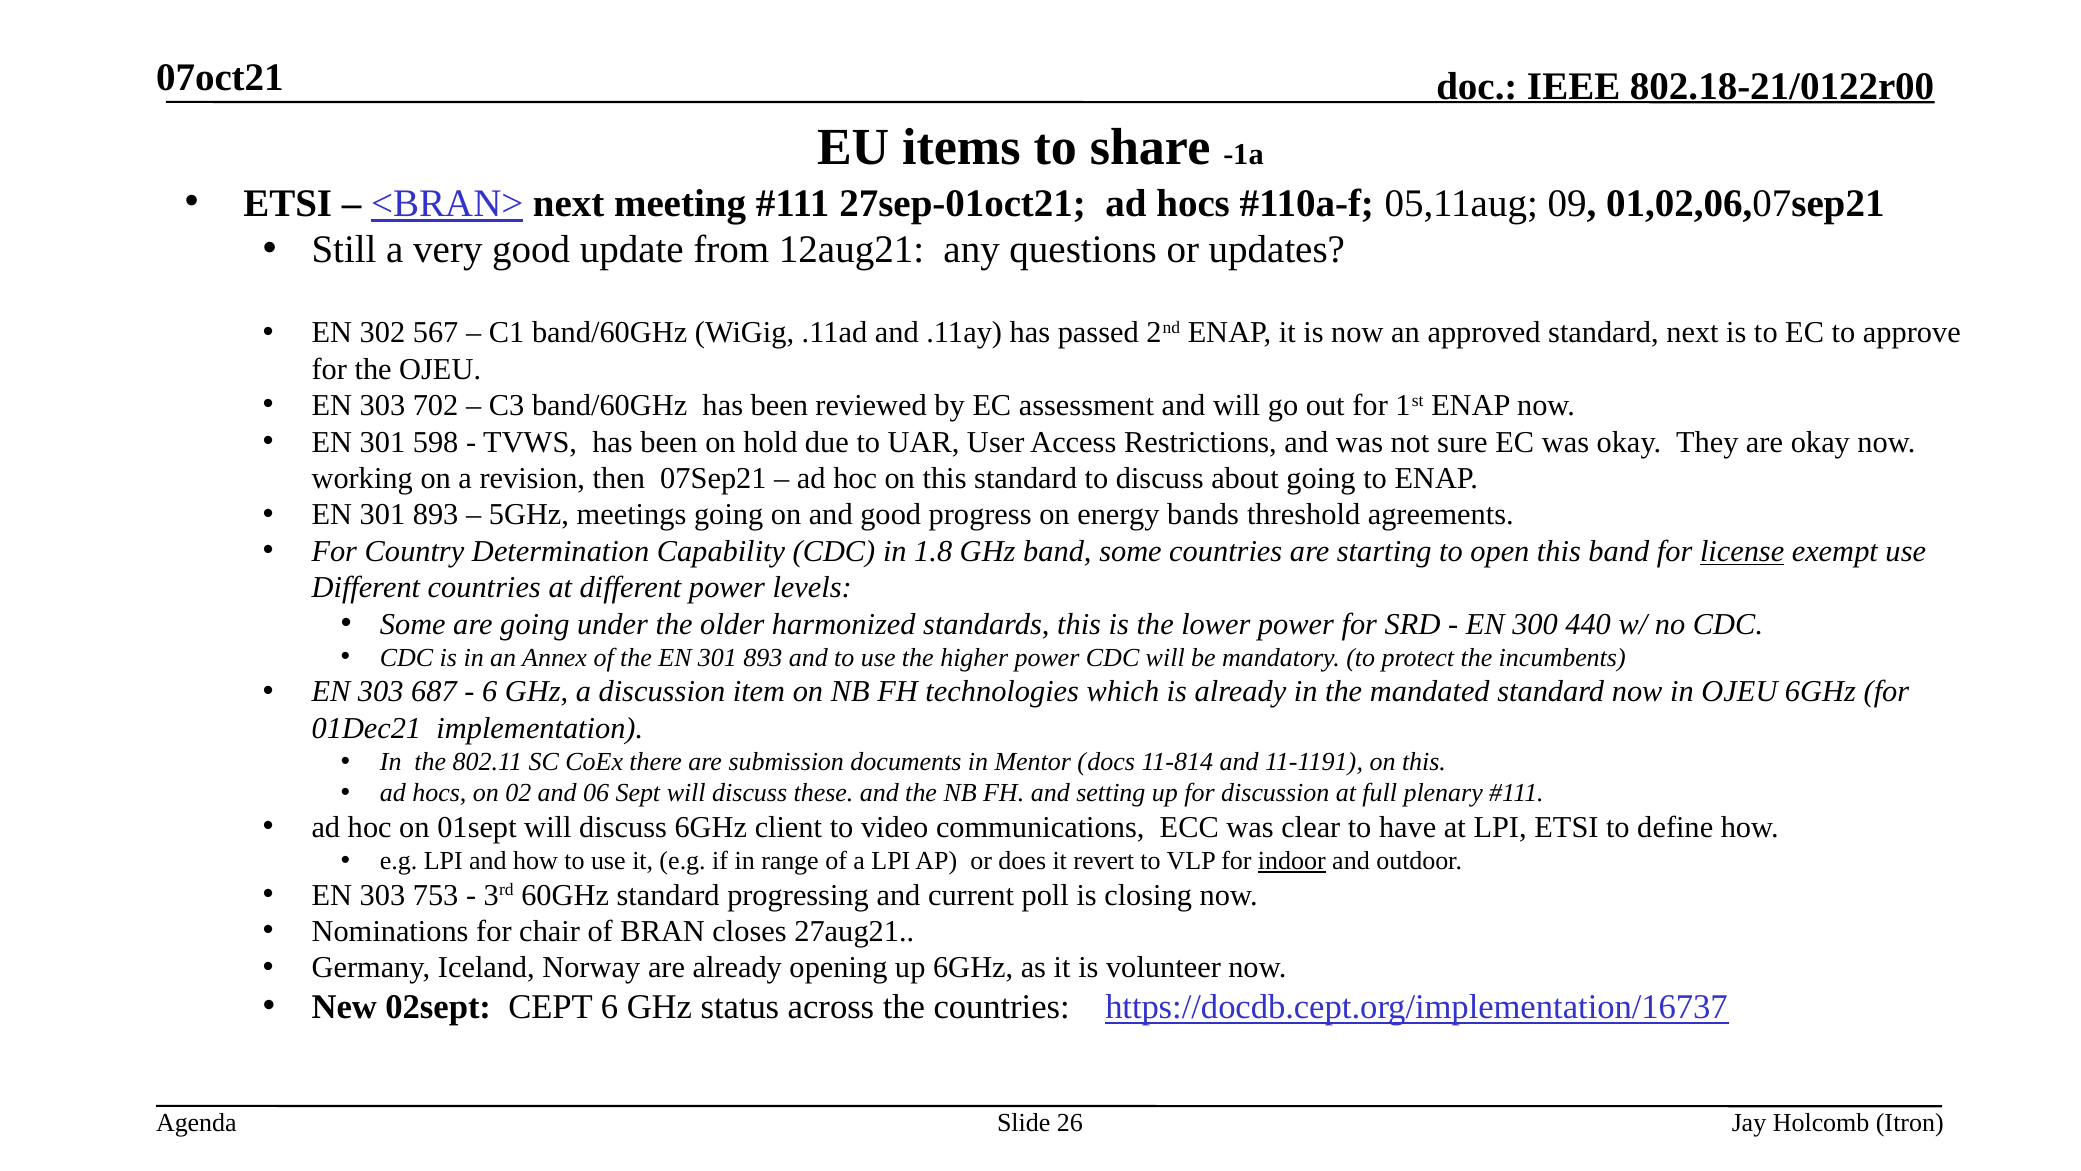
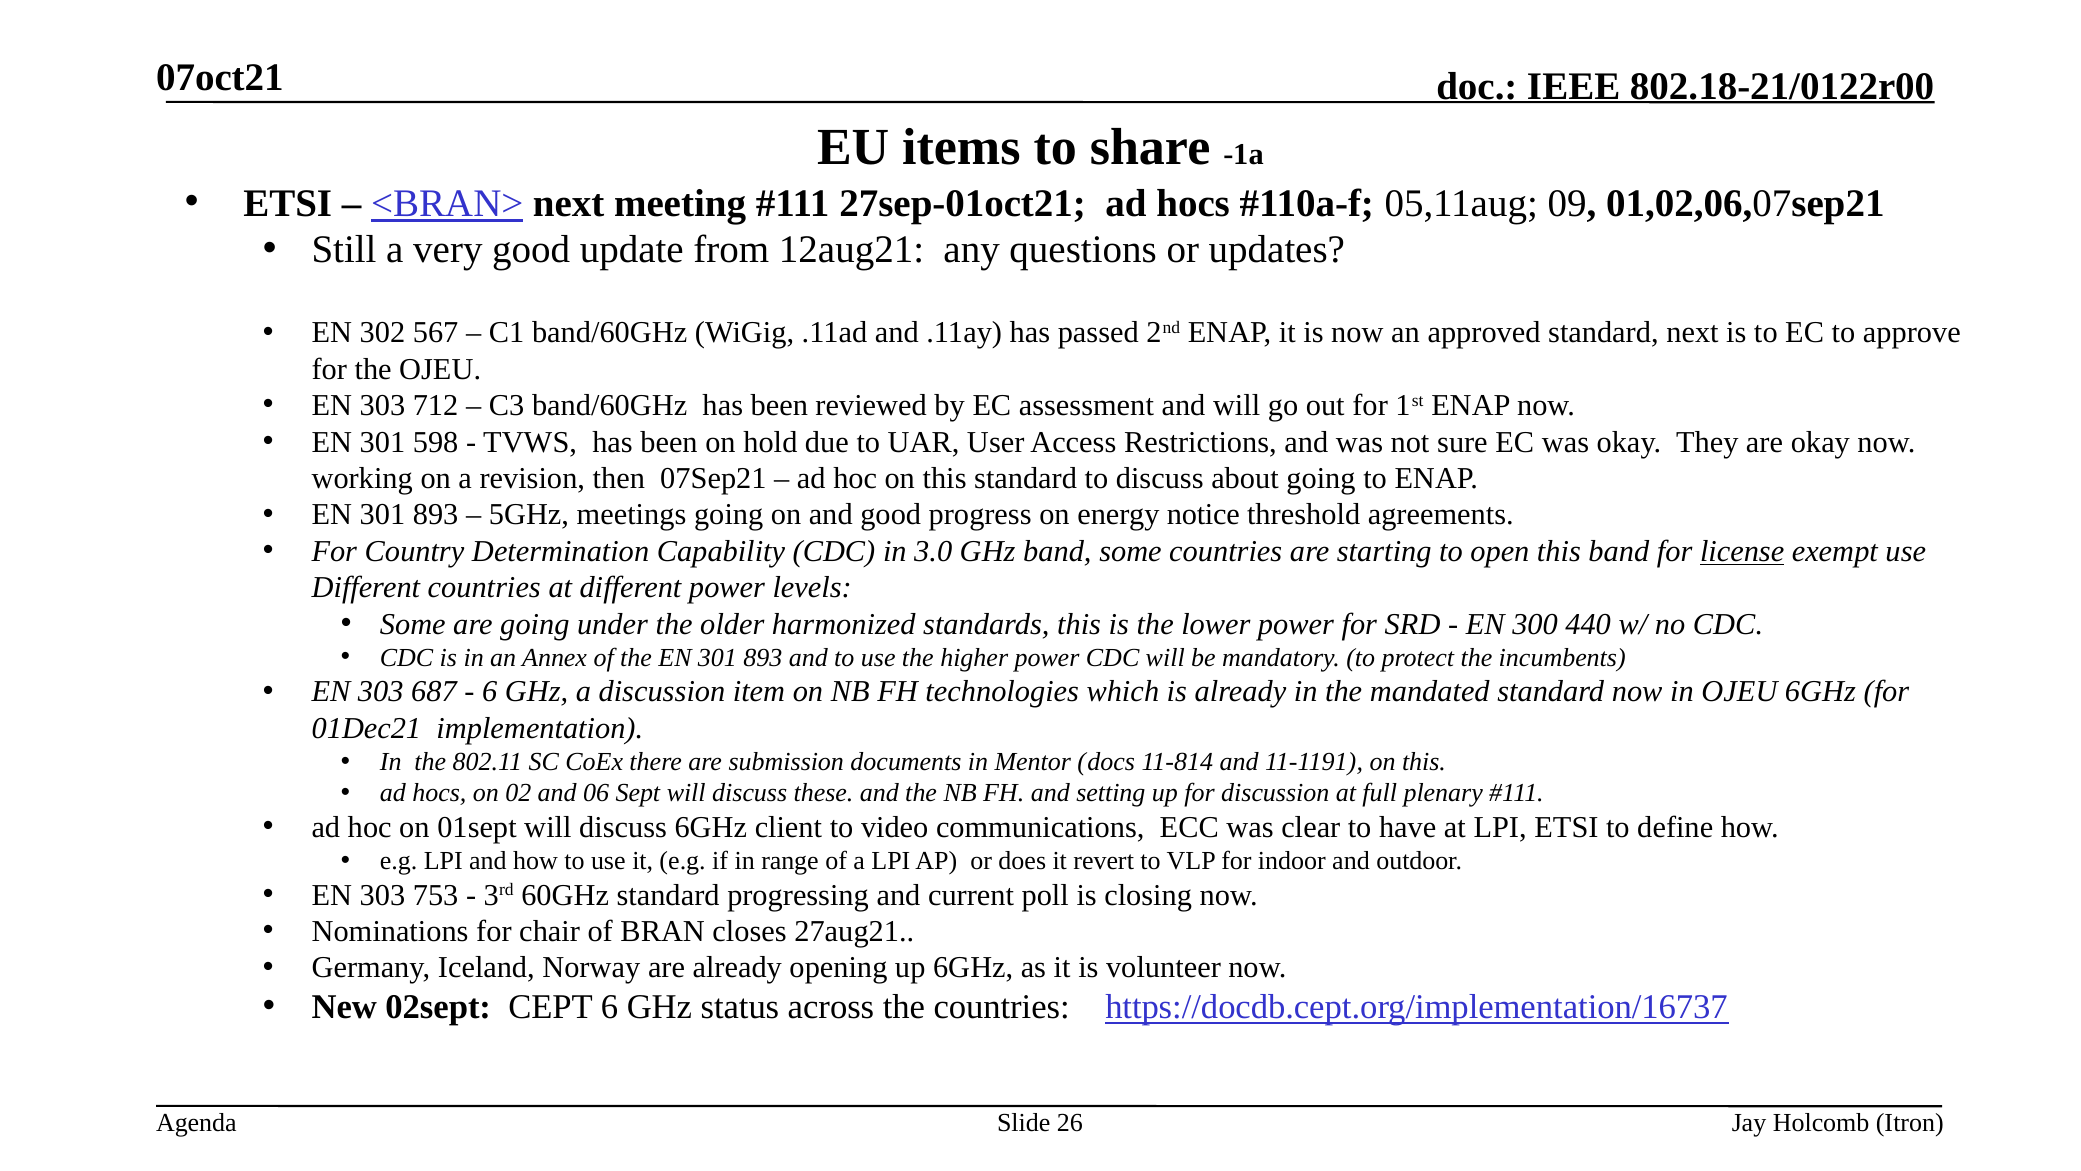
702: 702 -> 712
bands: bands -> notice
1.8: 1.8 -> 3.0
indoor underline: present -> none
